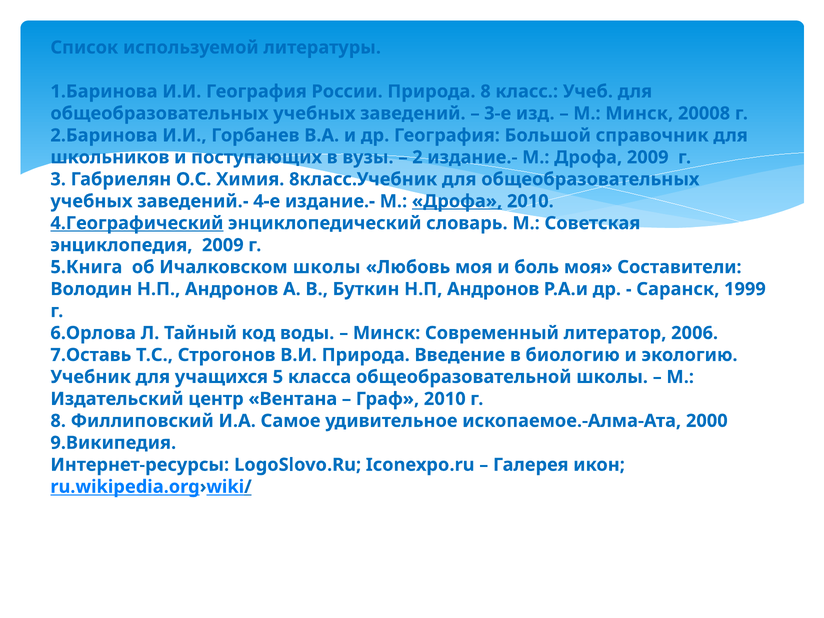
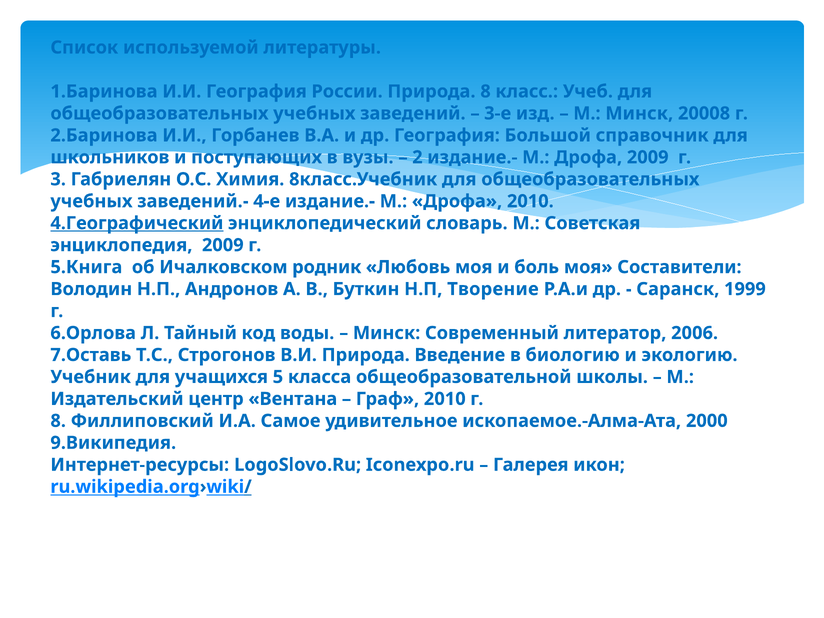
Дрофа at (457, 201) underline: present -> none
Ичалковском школы: школы -> родник
Буткин Н.П Андронов: Андронов -> Творение
